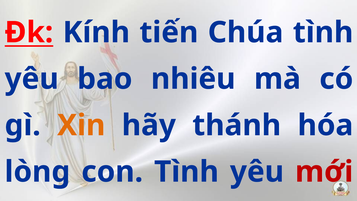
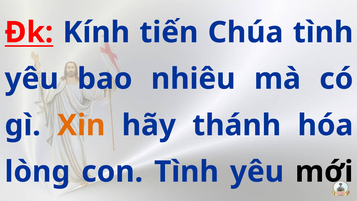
mới colour: red -> black
